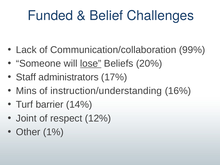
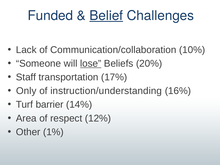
Belief underline: none -> present
99%: 99% -> 10%
administrators: administrators -> transportation
Mins: Mins -> Only
Joint: Joint -> Area
